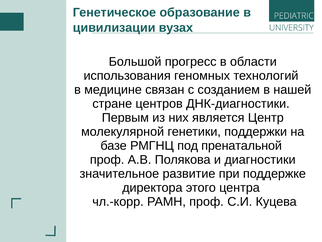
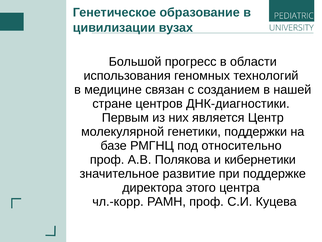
пренатальной: пренатальной -> относительно
диагностики: диагностики -> кибернетики
